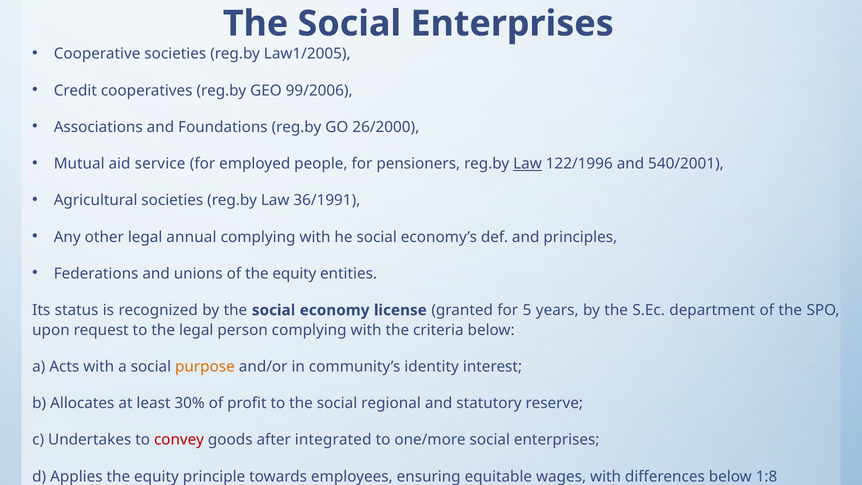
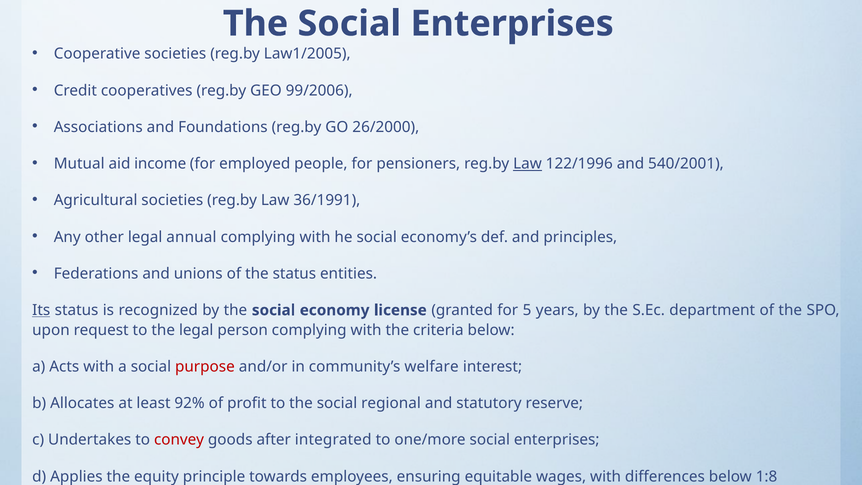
service: service -> income
of the equity: equity -> status
Its underline: none -> present
purpose colour: orange -> red
identity: identity -> welfare
30%: 30% -> 92%
